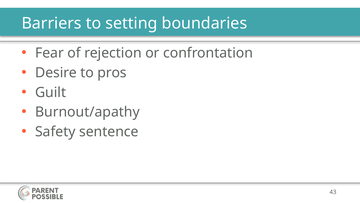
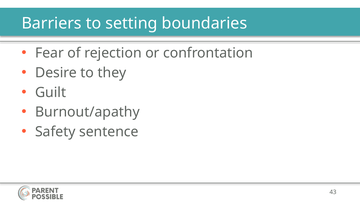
pros: pros -> they
